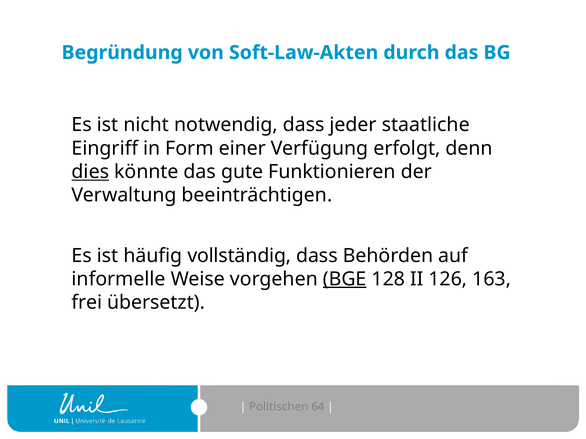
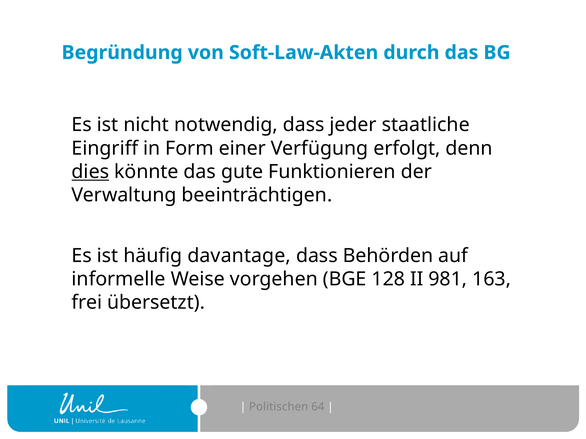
vollständig: vollständig -> davantage
BGE underline: present -> none
126: 126 -> 981
